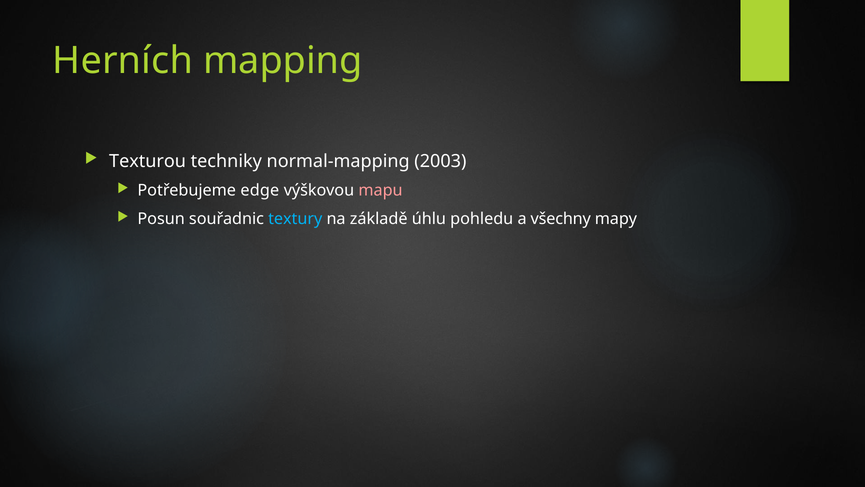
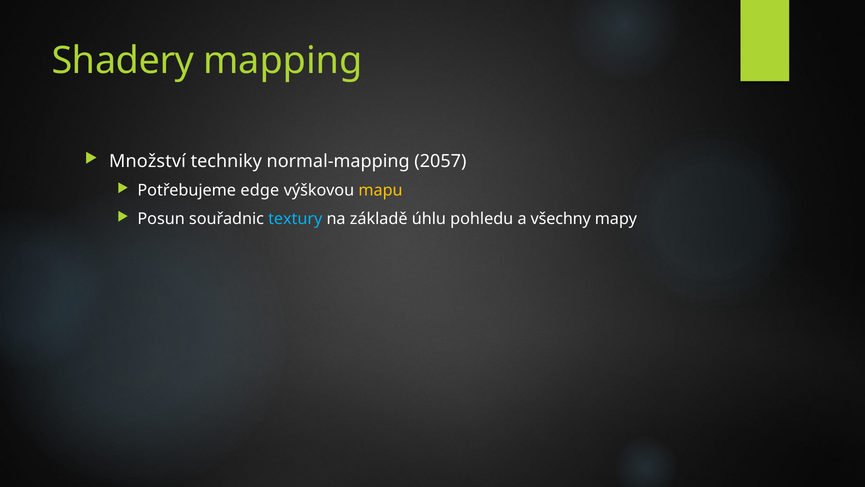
Herních: Herních -> Shadery
Texturou: Texturou -> Množství
2003: 2003 -> 2057
mapu colour: pink -> yellow
